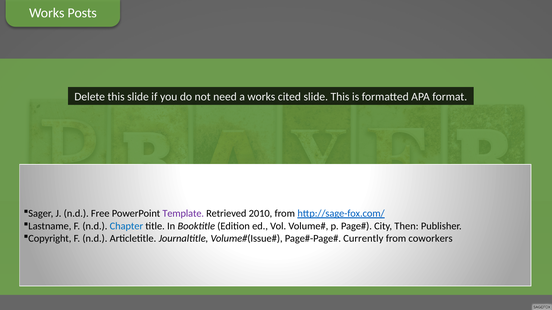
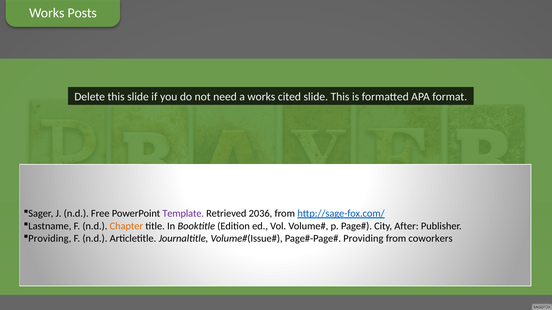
2010: 2010 -> 2036
Chapter colour: blue -> orange
Then: Then -> After
Copyright at (50, 239): Copyright -> Providing
Currently at (363, 239): Currently -> Providing
